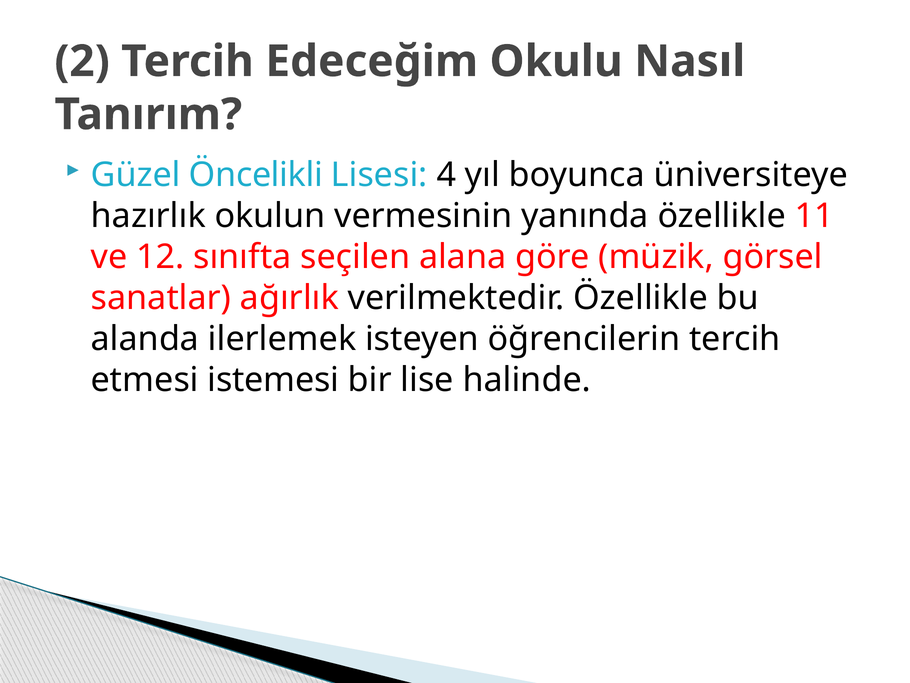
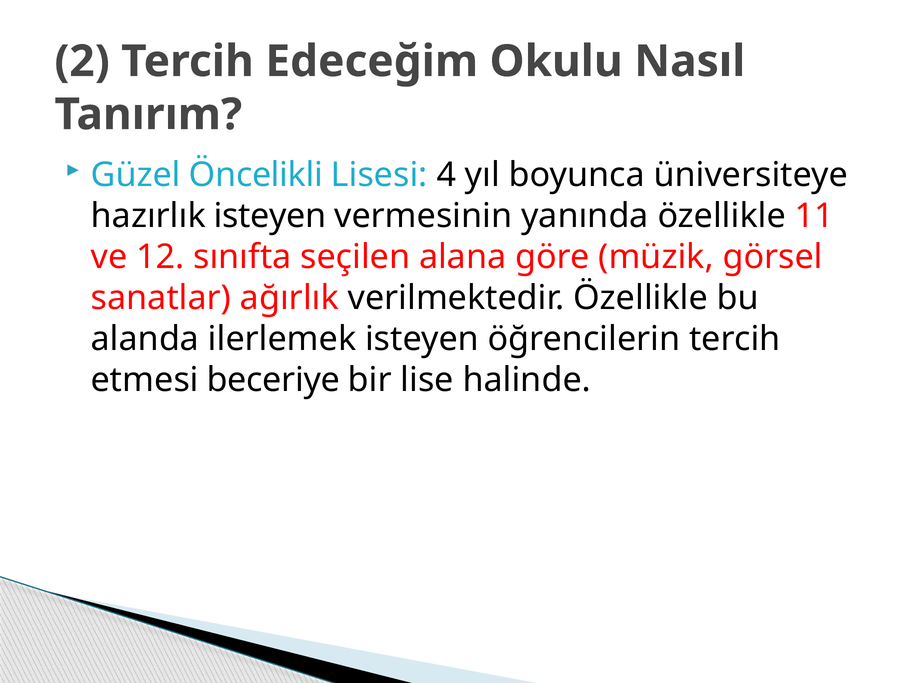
hazırlık okulun: okulun -> isteyen
istemesi: istemesi -> beceriye
